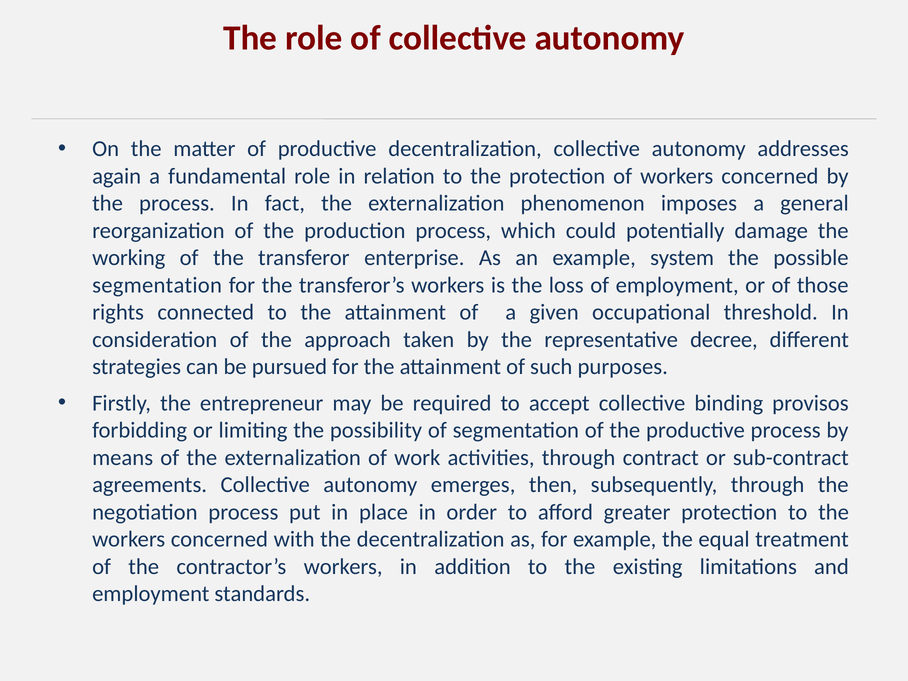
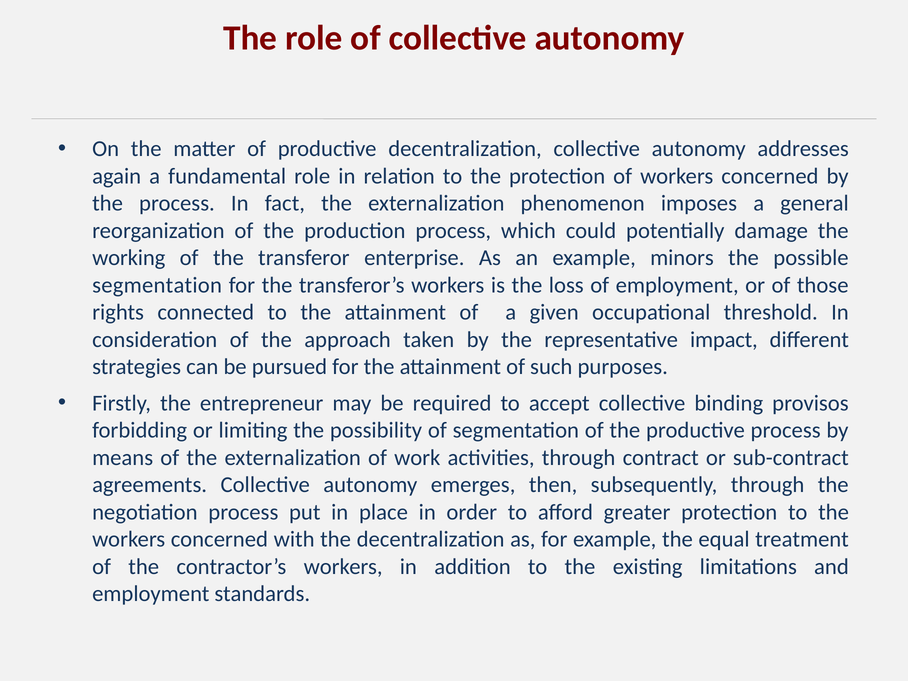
system: system -> minors
decree: decree -> impact
